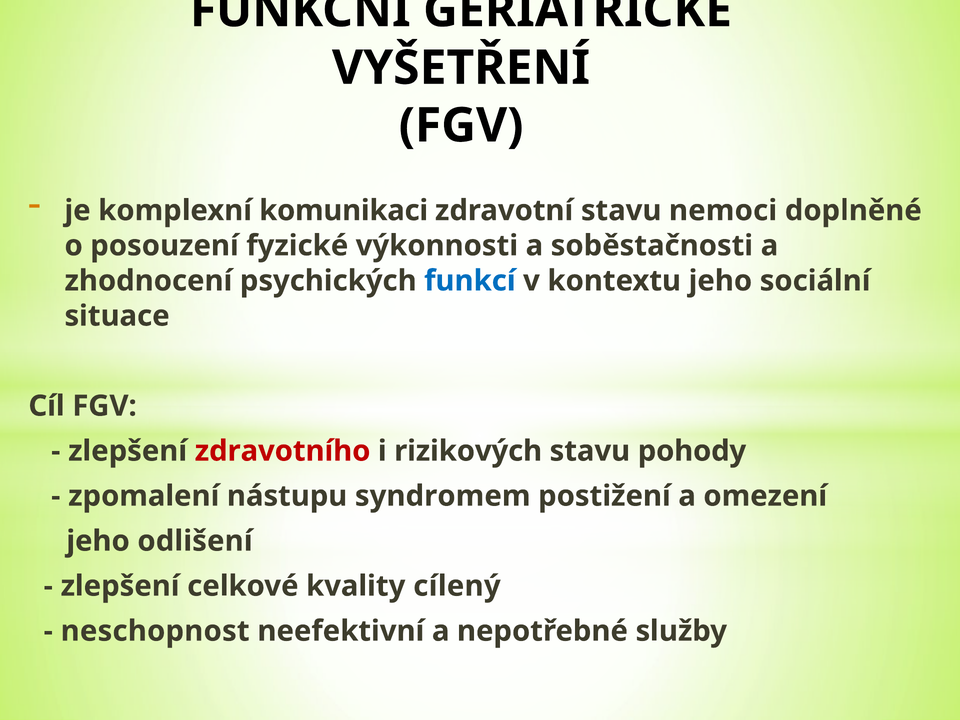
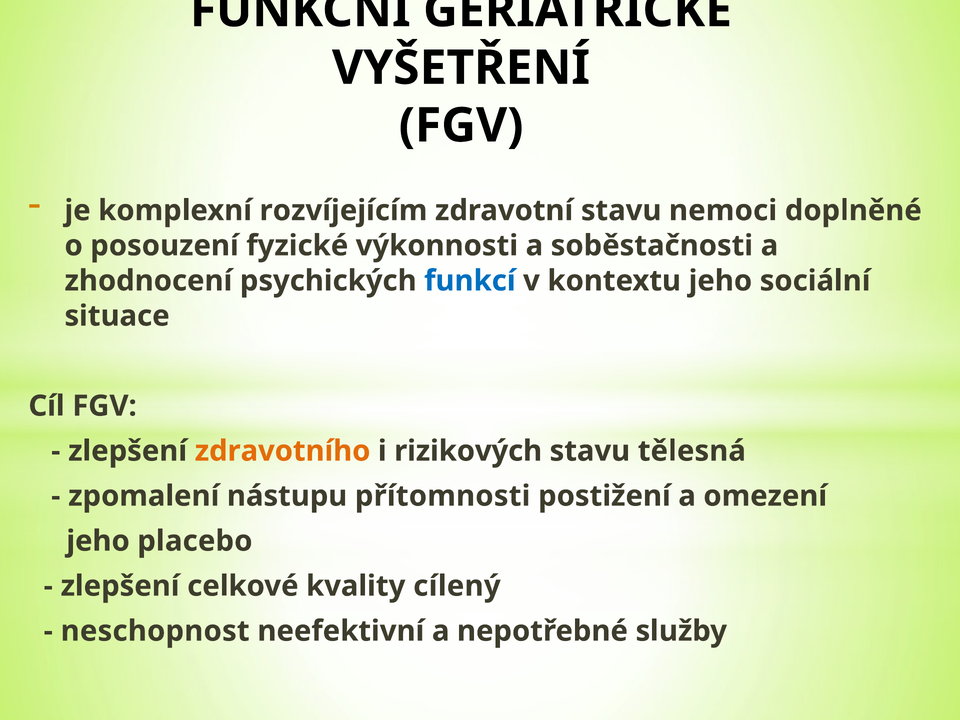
komunikaci: komunikaci -> rozvíjejícím
zdravotního colour: red -> orange
pohody: pohody -> tělesná
syndromem: syndromem -> přítomnosti
odlišení: odlišení -> placebo
